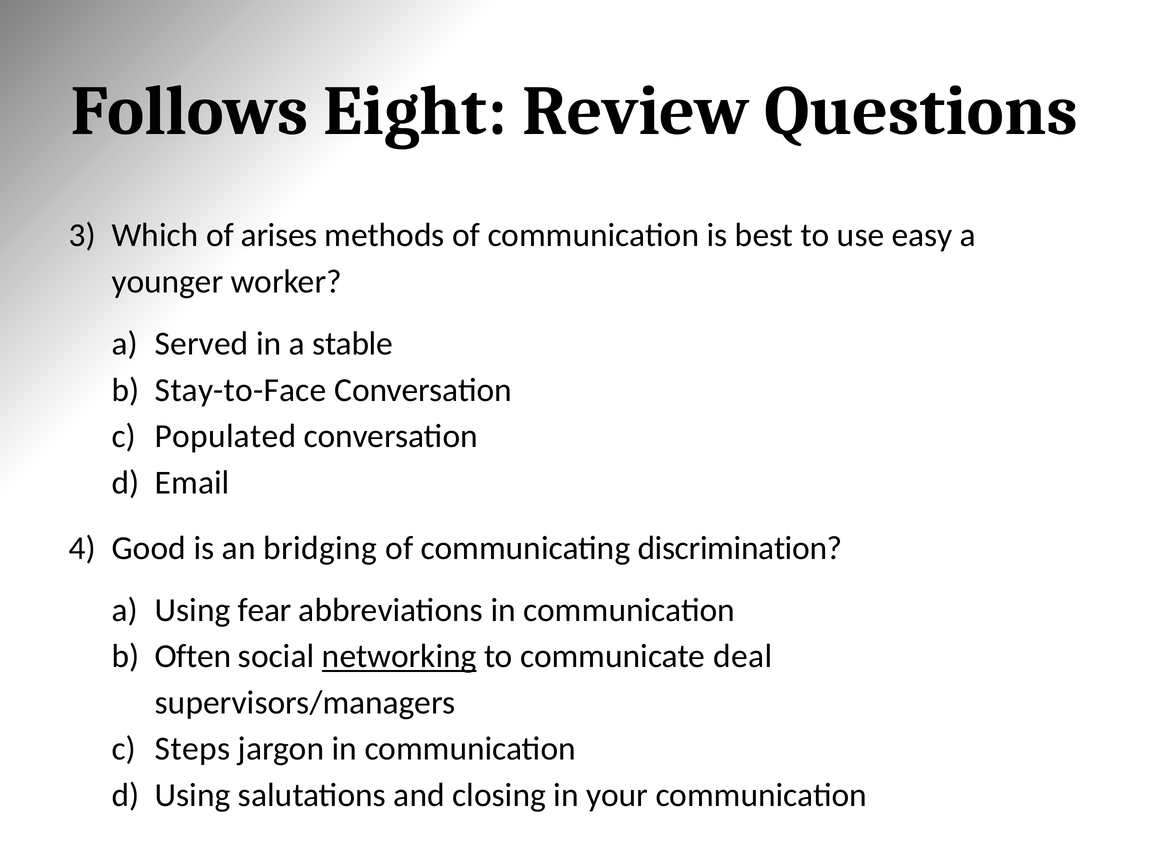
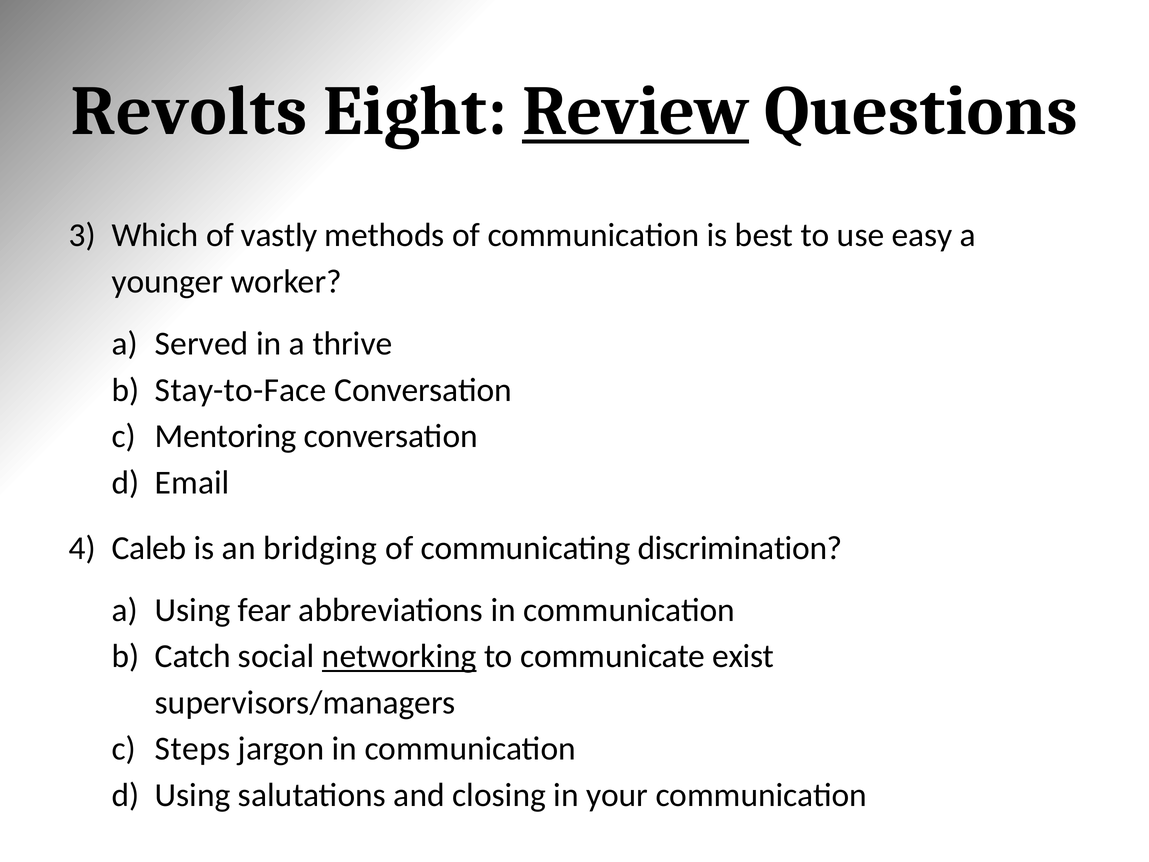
Follows: Follows -> Revolts
Review underline: none -> present
arises: arises -> vastly
stable: stable -> thrive
Populated: Populated -> Mentoring
Good: Good -> Caleb
Often: Often -> Catch
deal: deal -> exist
